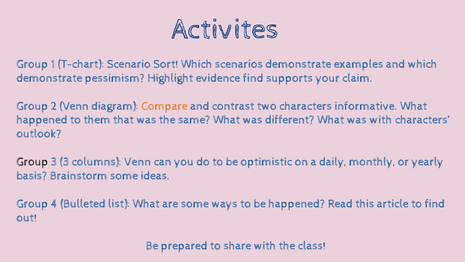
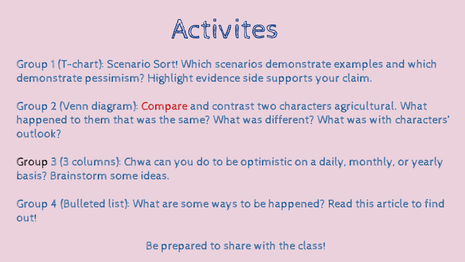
evidence find: find -> side
Compare colour: orange -> red
informative: informative -> agricultural
columns Venn: Venn -> Chwa
